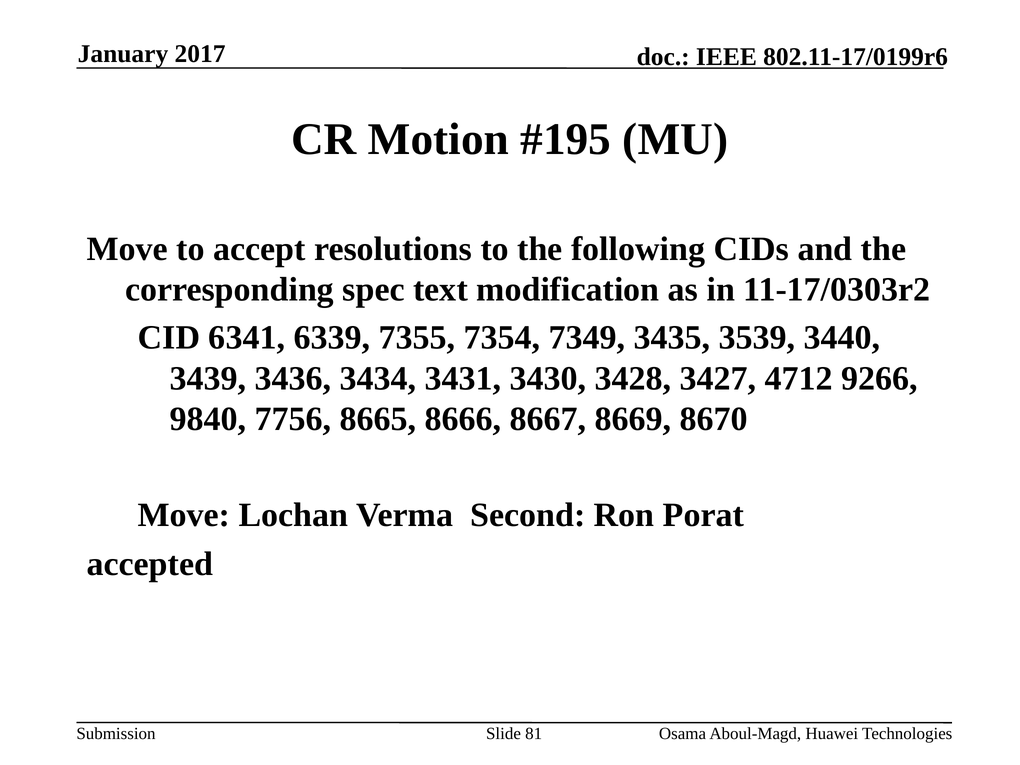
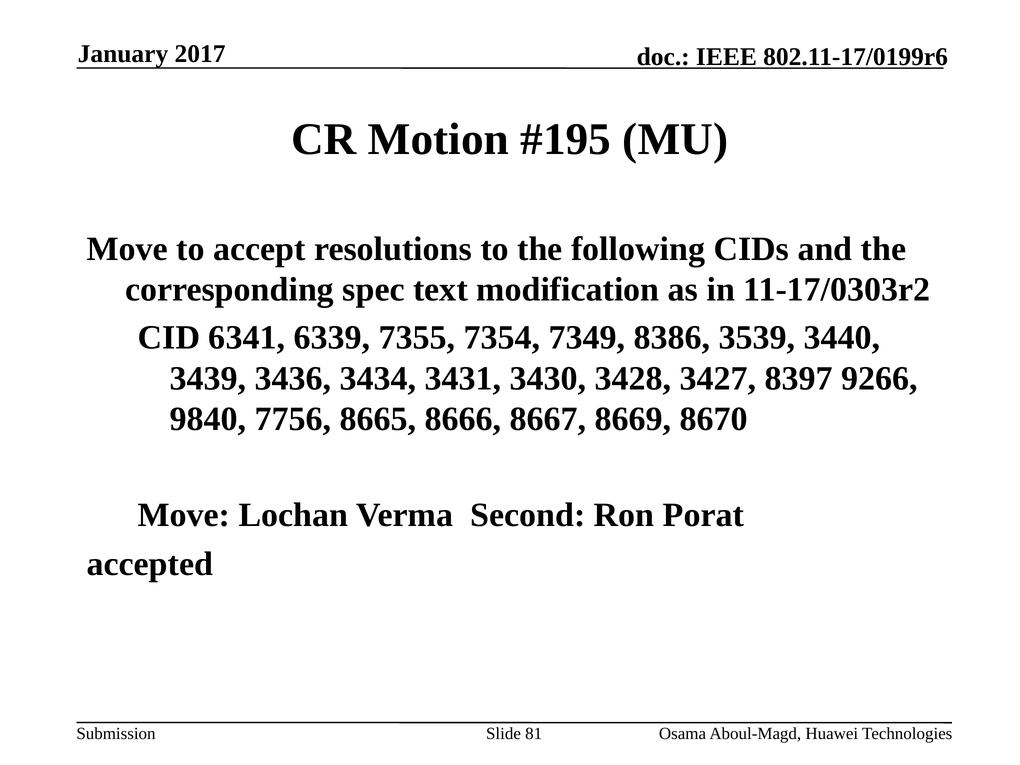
3435: 3435 -> 8386
4712: 4712 -> 8397
